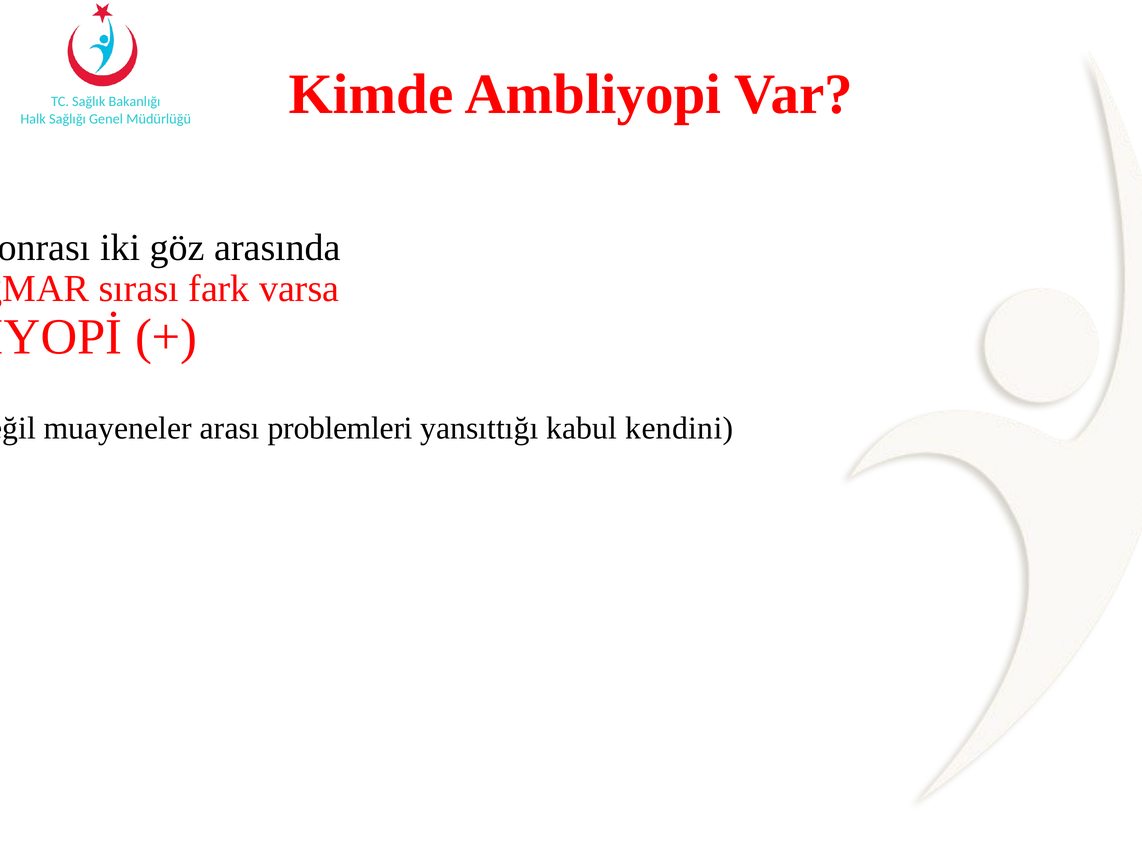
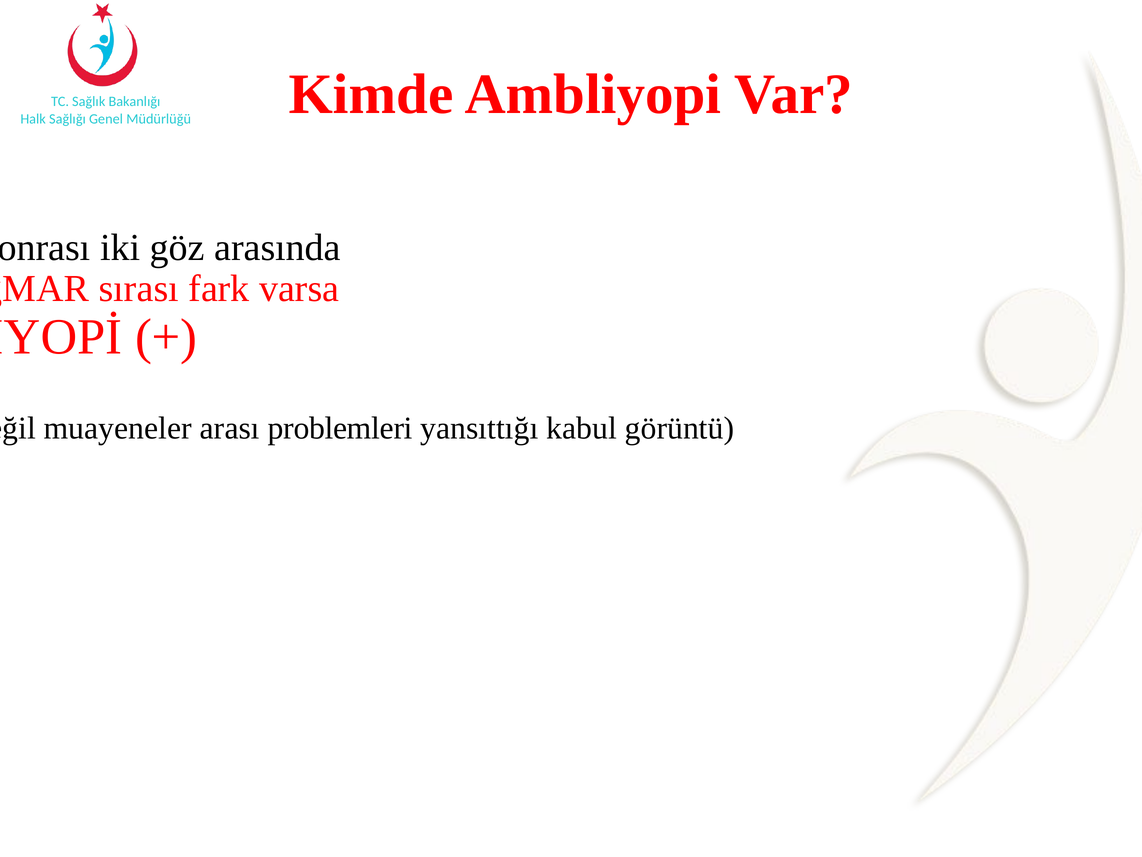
kendini: kendini -> görüntü
